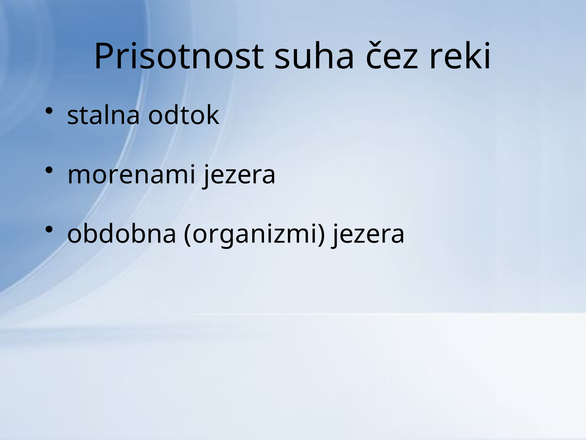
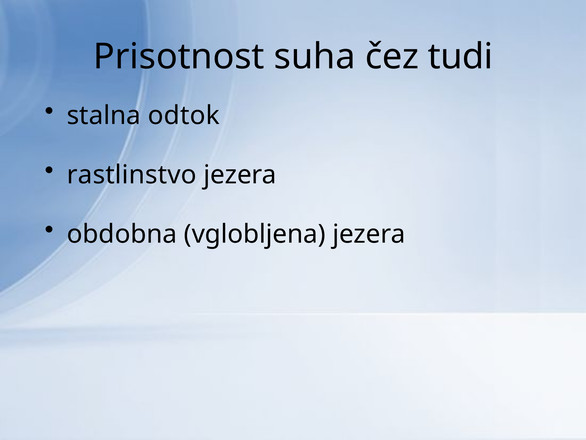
reki: reki -> tudi
morenami: morenami -> rastlinstvo
organizmi: organizmi -> vglobljena
